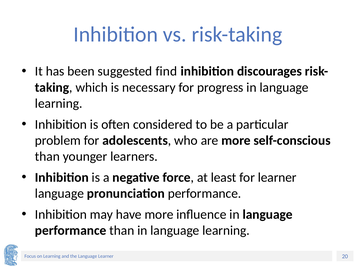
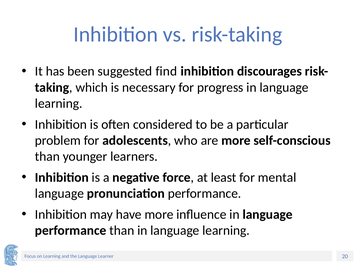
for learner: learner -> mental
